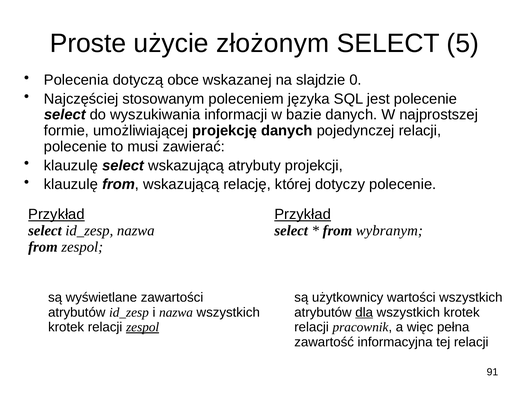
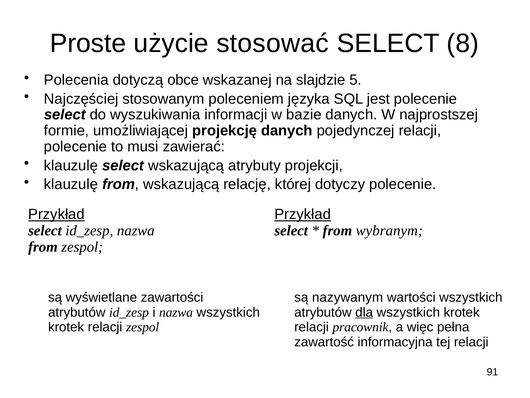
złożonym: złożonym -> stosować
5: 5 -> 8
0: 0 -> 5
użytkownicy: użytkownicy -> nazywanym
zespol at (143, 327) underline: present -> none
